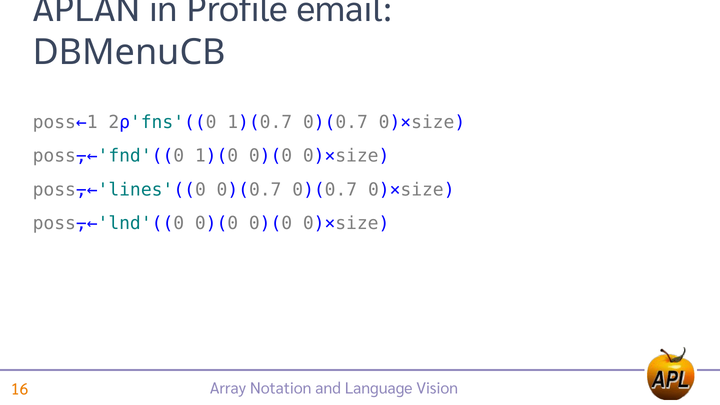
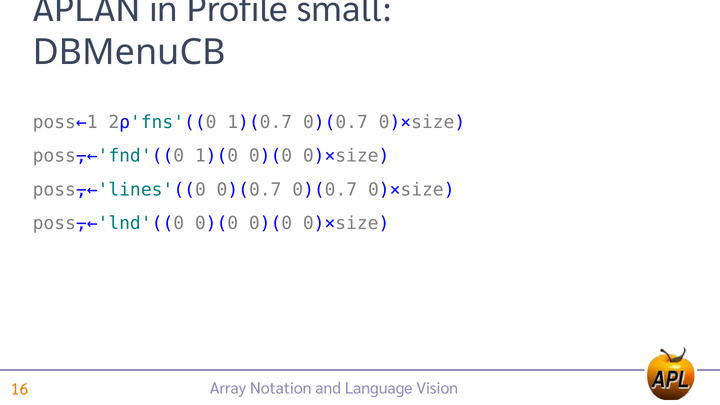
email: email -> small
